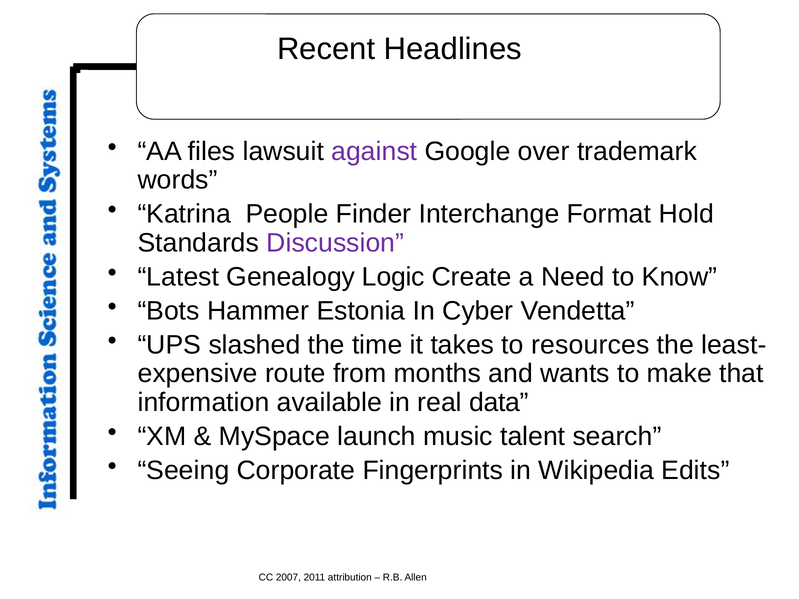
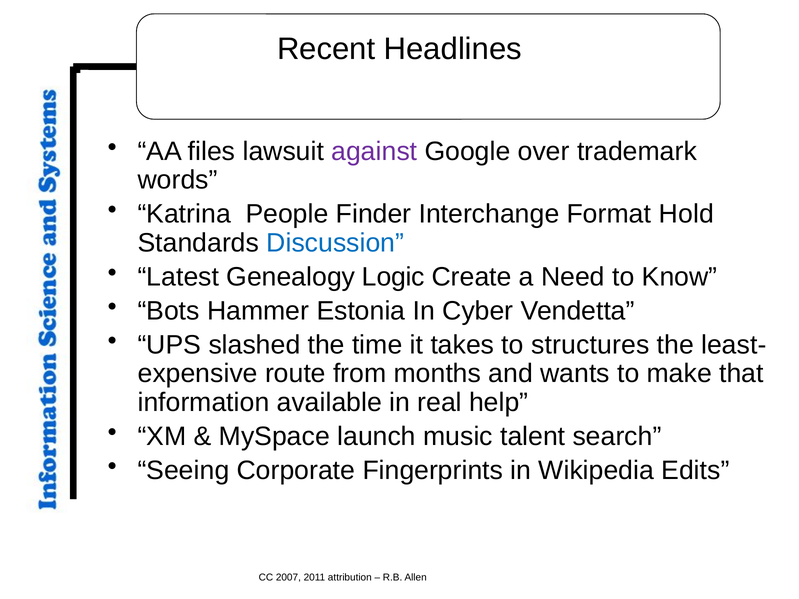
Discussion colour: purple -> blue
resources: resources -> structures
data: data -> help
